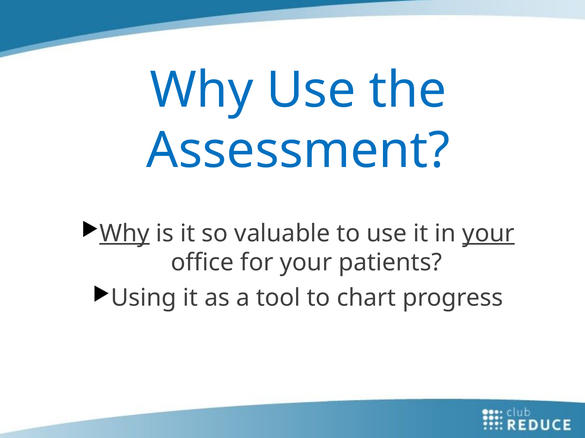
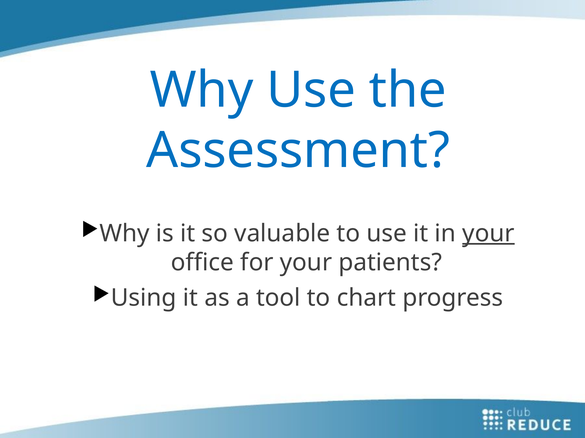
Why at (125, 234) underline: present -> none
